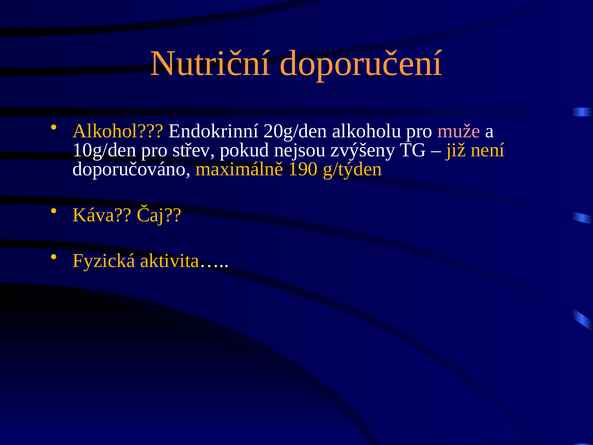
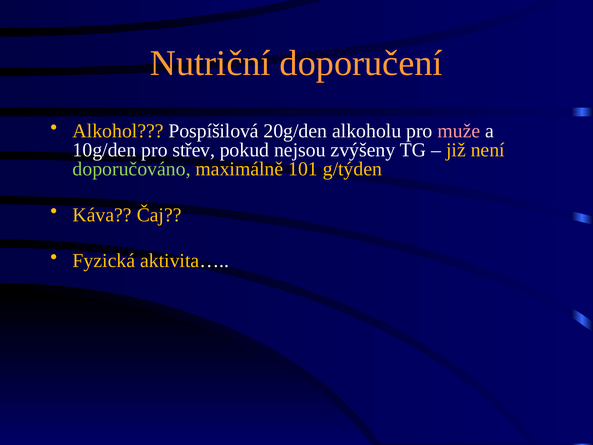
Endokrinní: Endokrinní -> Pospíšilová
doporučováno colour: white -> light green
190: 190 -> 101
